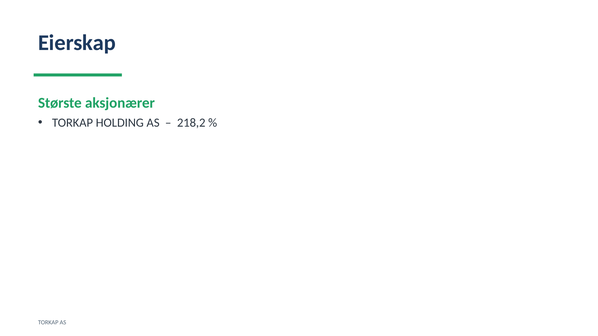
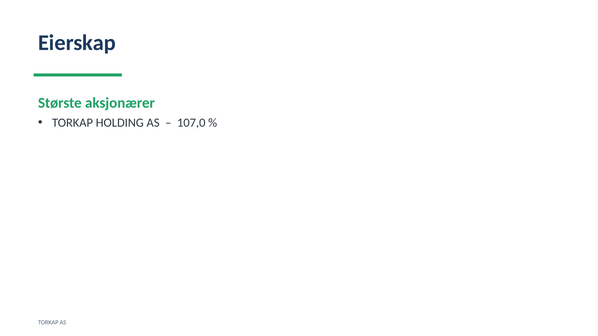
218,2: 218,2 -> 107,0
